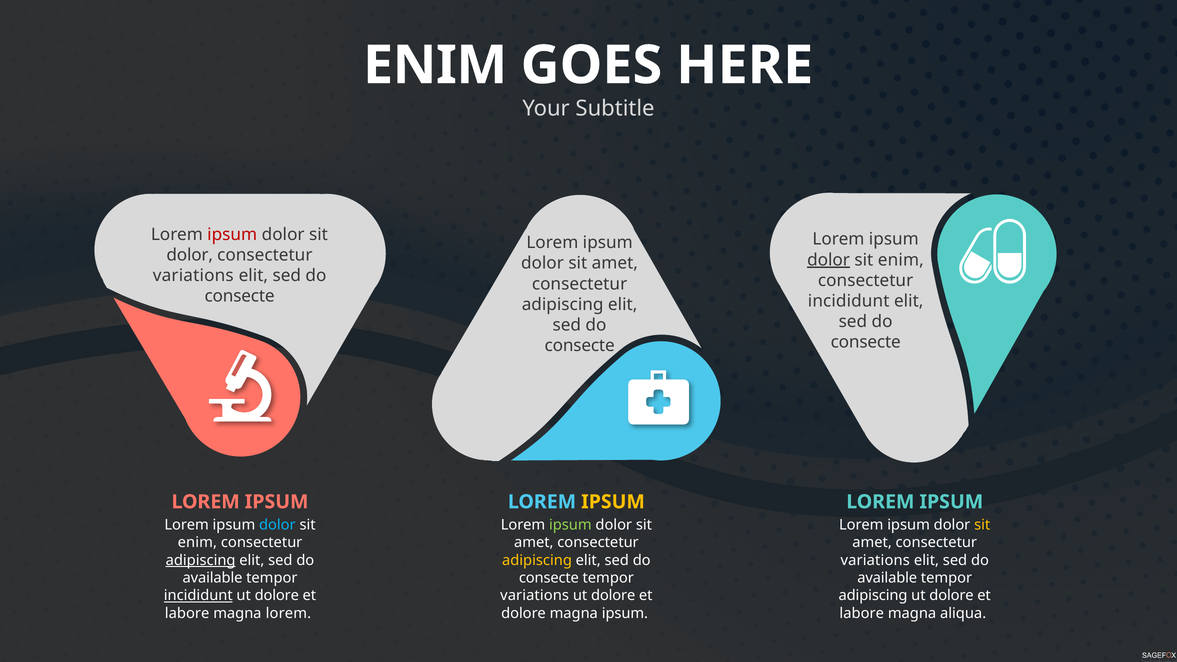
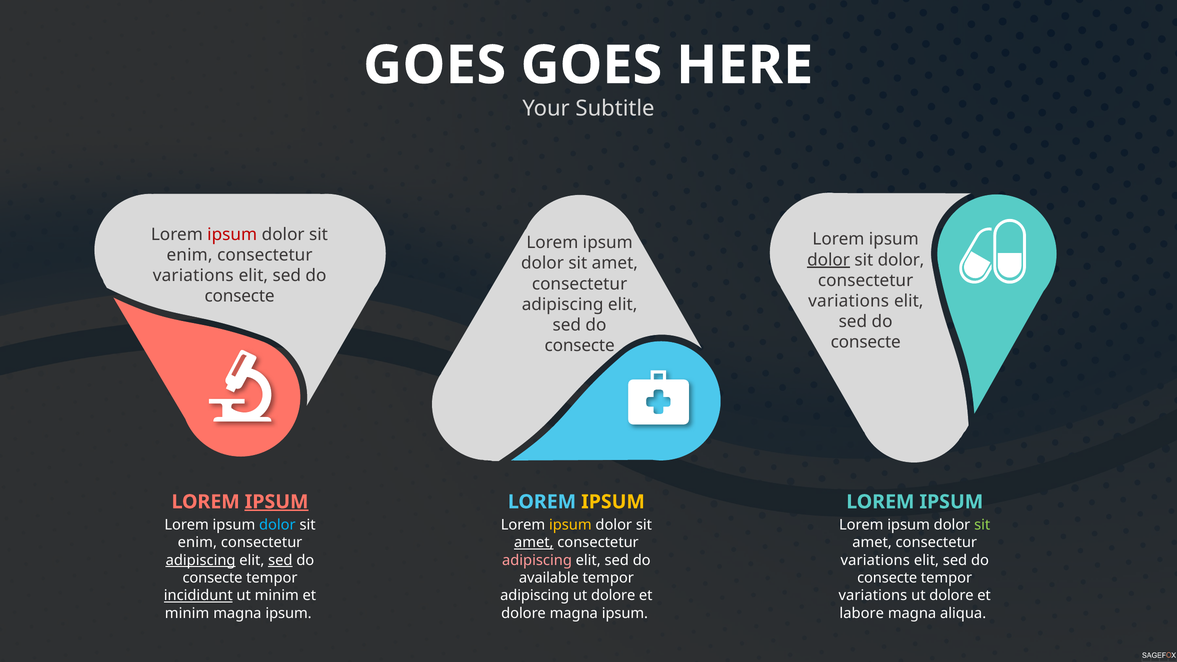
ENIM at (435, 65): ENIM -> GOES
dolor at (190, 255): dolor -> enim
enim at (901, 260): enim -> dolor
incididunt at (849, 301): incididunt -> variations
IPSUM at (277, 502) underline: none -> present
ipsum at (570, 525) colour: light green -> yellow
sit at (982, 525) colour: yellow -> light green
amet at (534, 543) underline: none -> present
sed at (280, 560) underline: none -> present
adipiscing at (537, 560) colour: yellow -> pink
available at (213, 578): available -> consecte
consecte at (549, 578): consecte -> available
available at (887, 578): available -> consecte
dolore at (277, 596): dolore -> minim
variations at (535, 596): variations -> adipiscing
adipiscing at (873, 596): adipiscing -> variations
labore at (187, 613): labore -> minim
lorem at (288, 613): lorem -> ipsum
